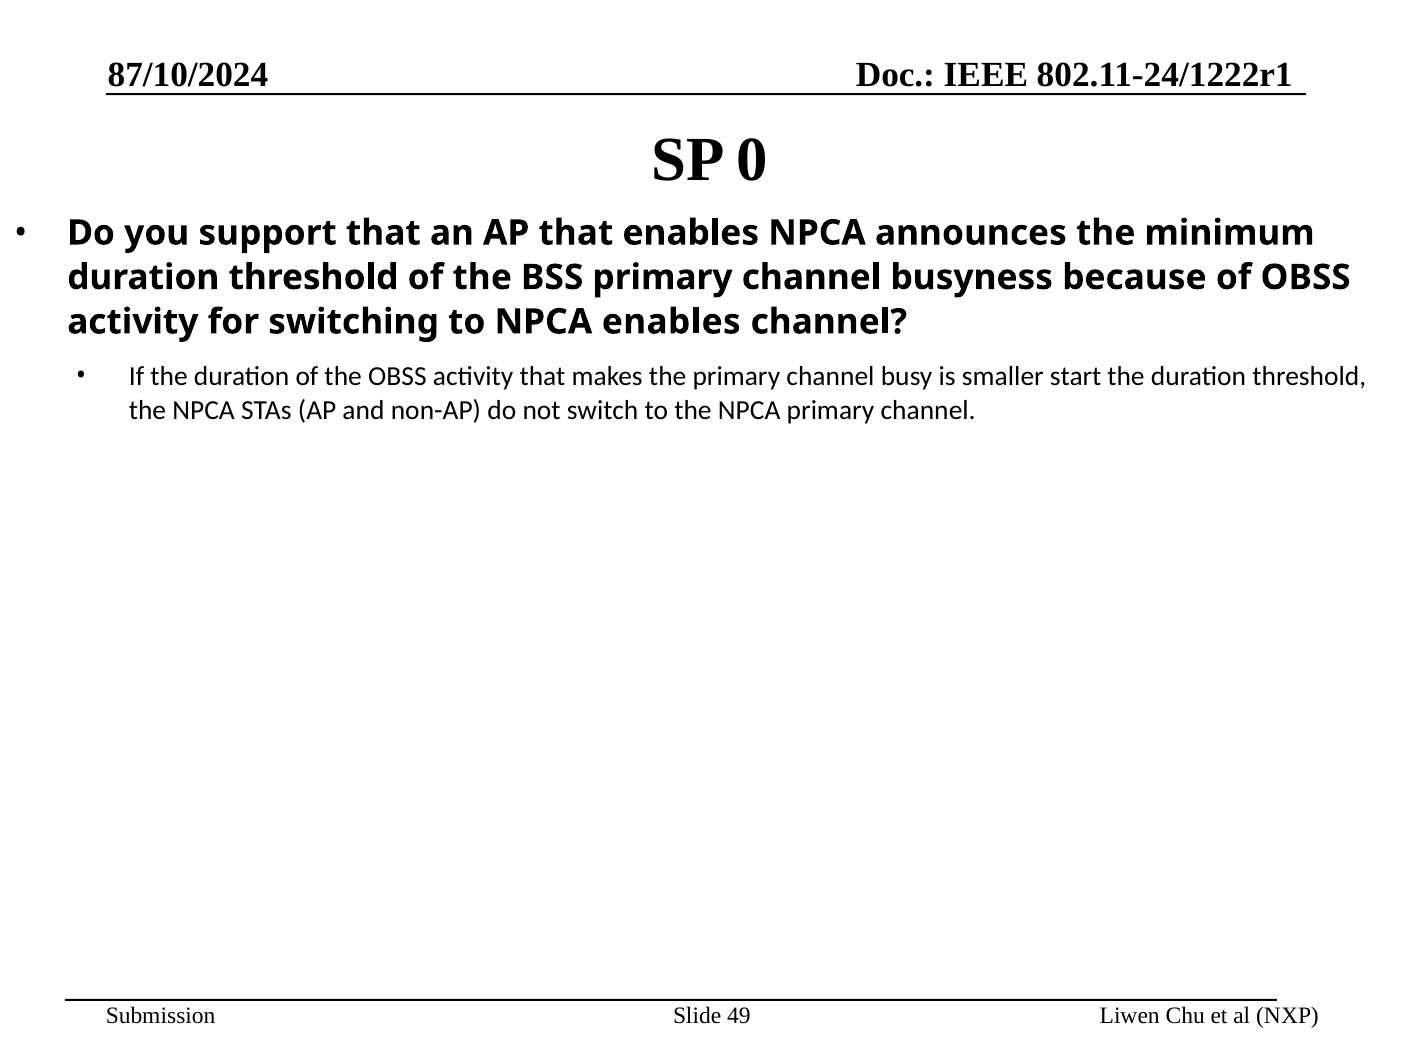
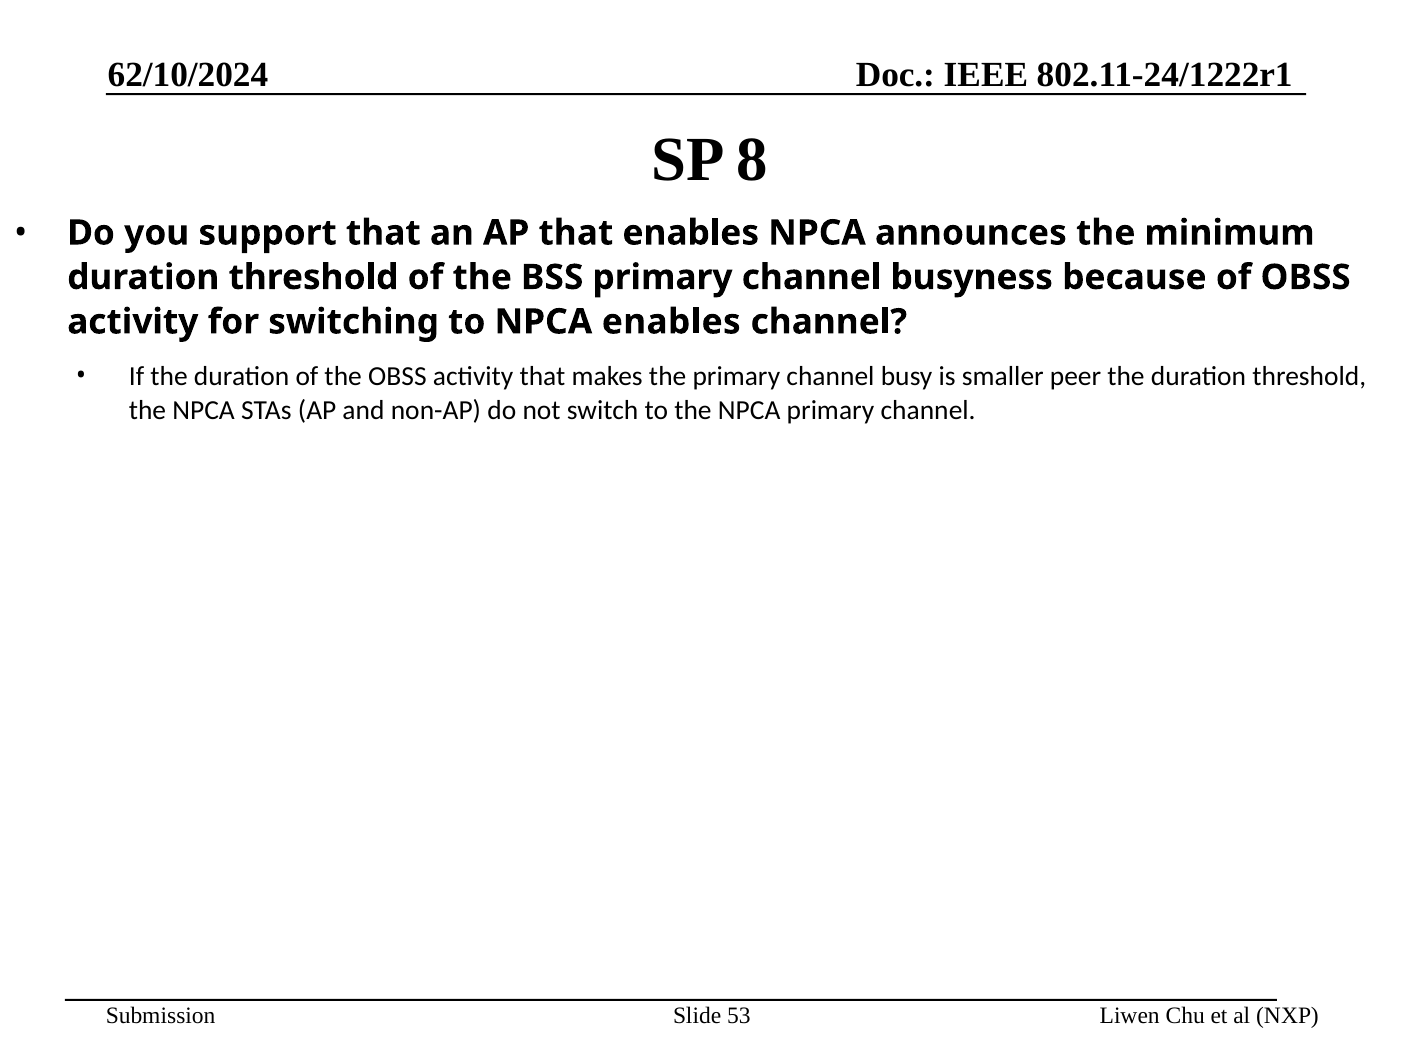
87/10/2024: 87/10/2024 -> 62/10/2024
0: 0 -> 8
start: start -> peer
49: 49 -> 53
